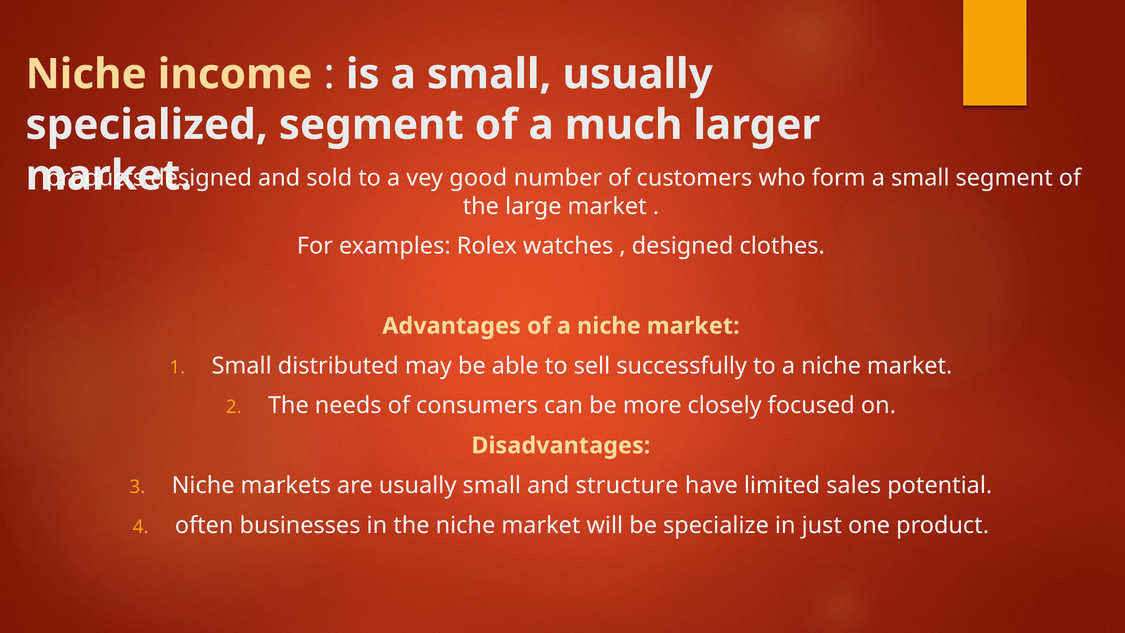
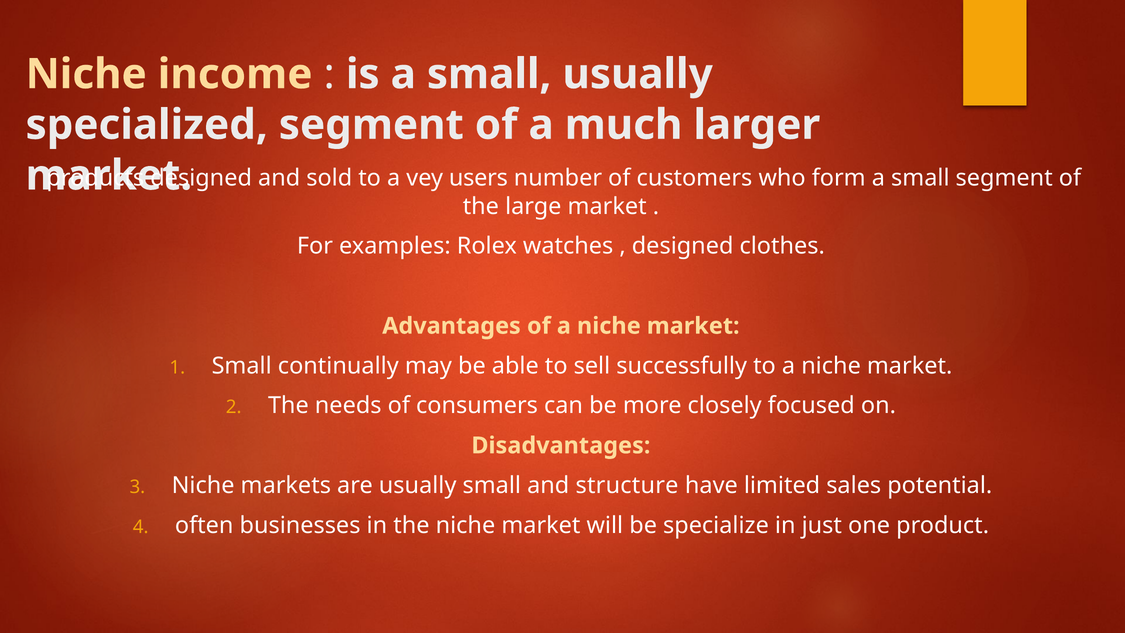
good: good -> users
distributed: distributed -> continually
